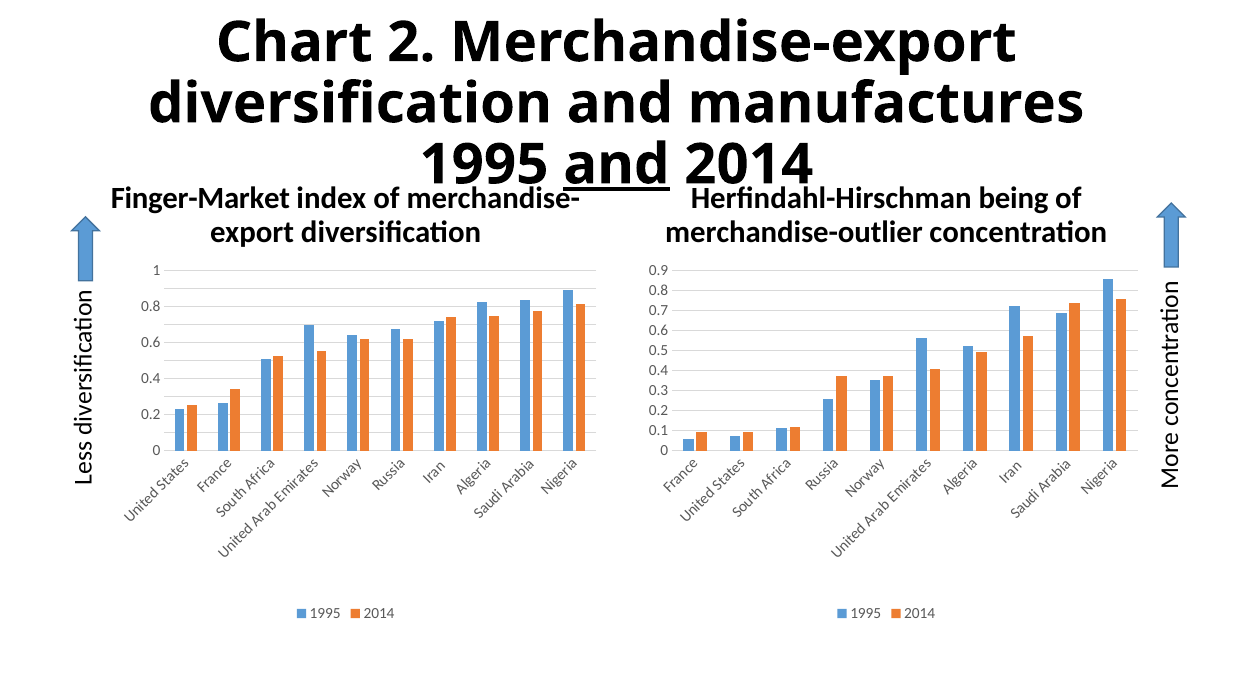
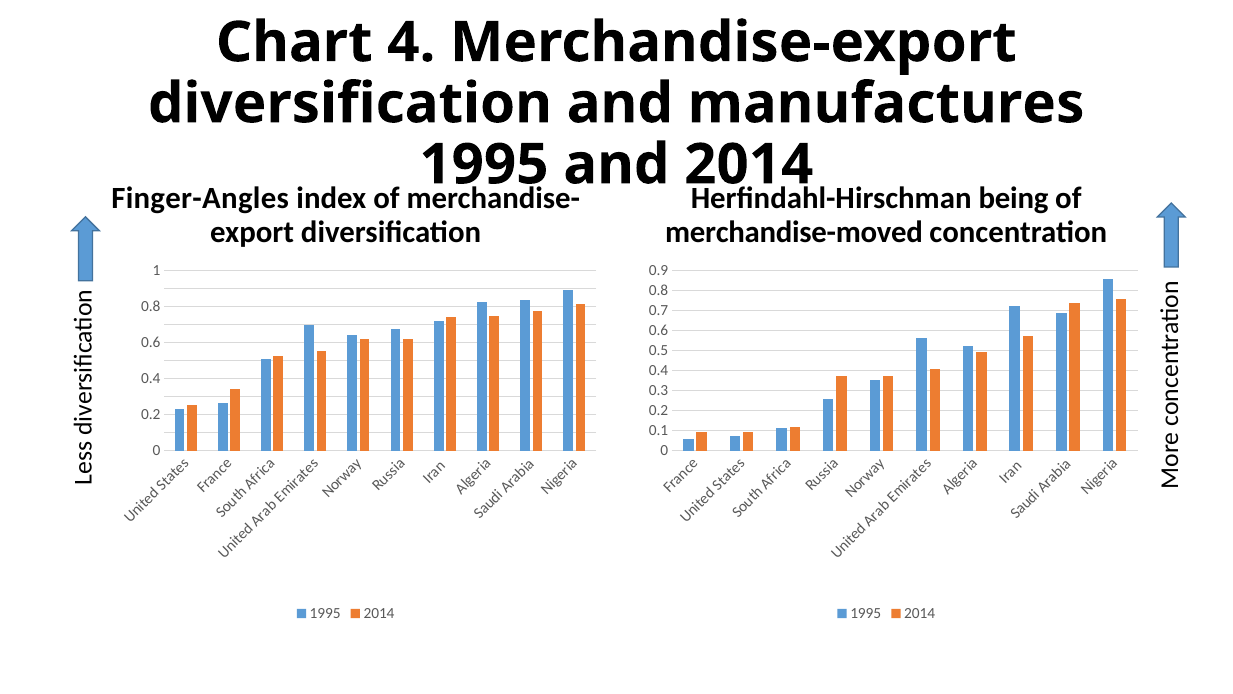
2: 2 -> 4
and at (616, 165) underline: present -> none
Finger-Market: Finger-Market -> Finger-Angles
merchandise-outlier: merchandise-outlier -> merchandise-moved
